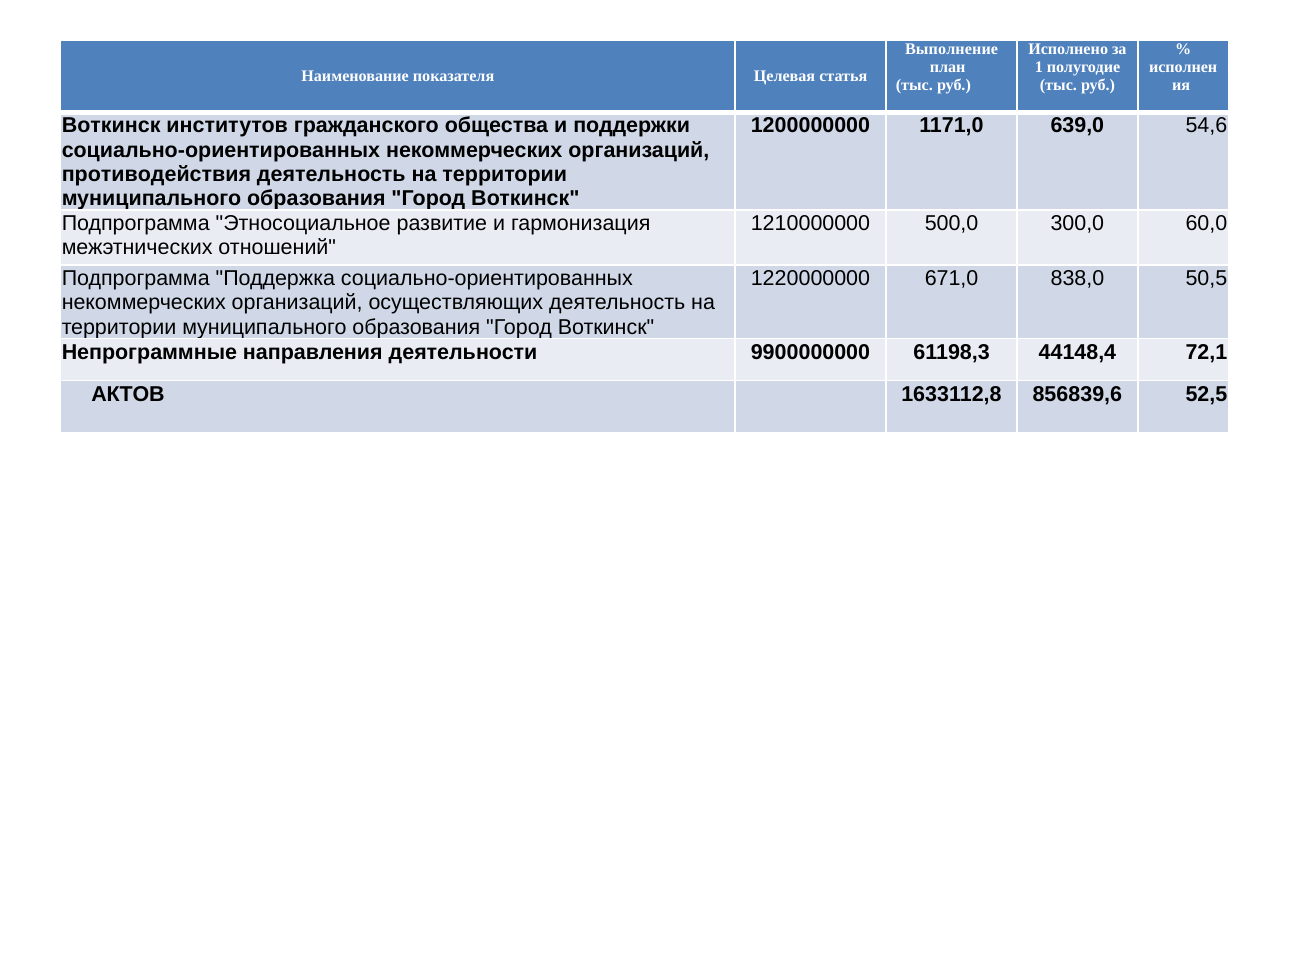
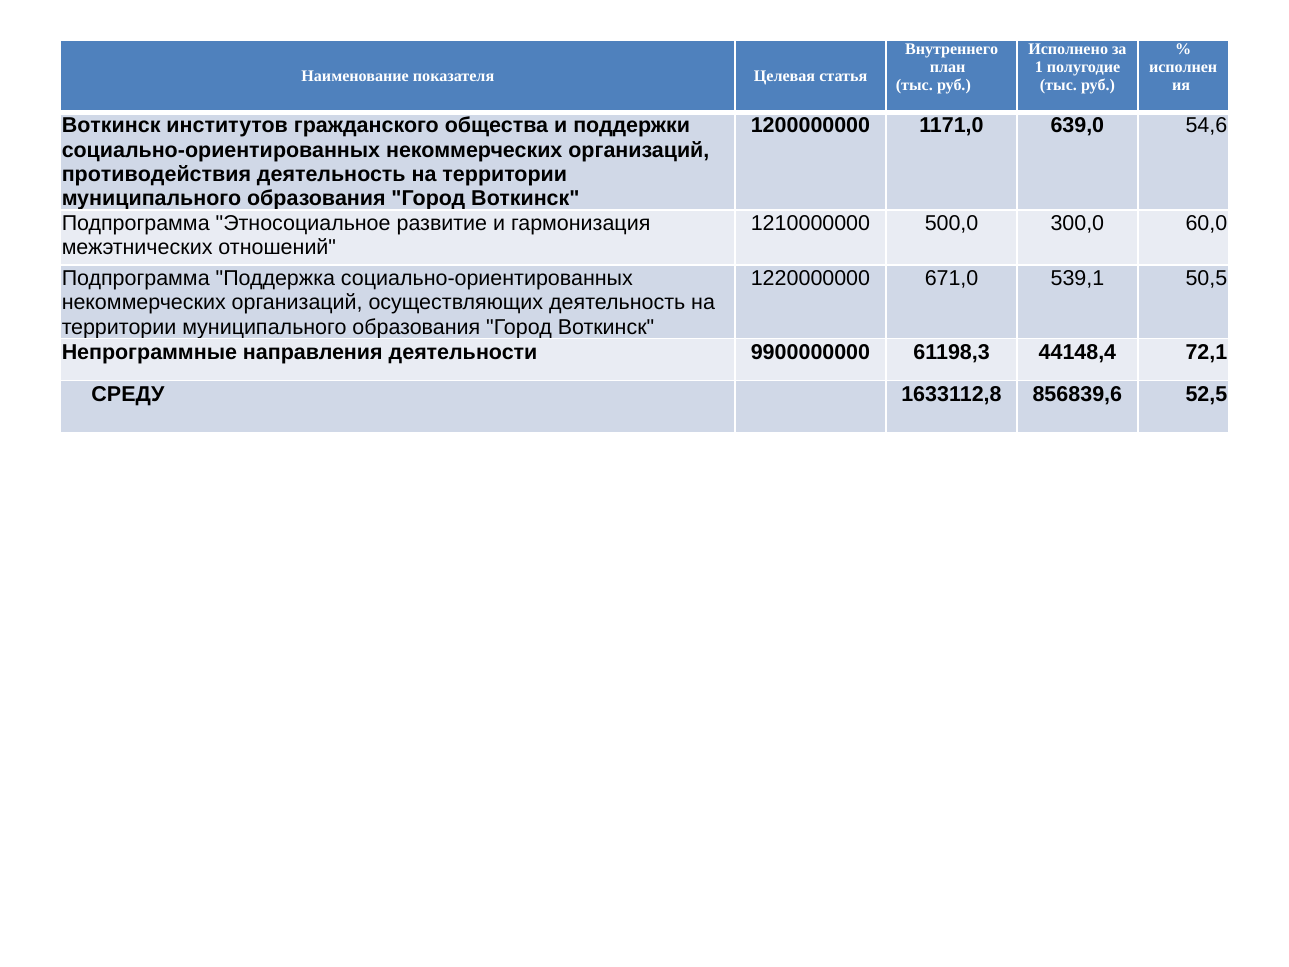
Выполнение: Выполнение -> Внутреннего
838,0: 838,0 -> 539,1
АКТОВ: АКТОВ -> СРЕДУ
